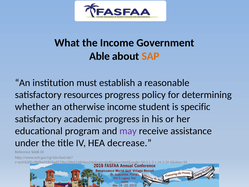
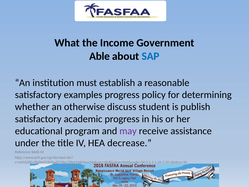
SAP colour: orange -> blue
resources: resources -> examples
otherwise income: income -> discuss
specific: specific -> publish
